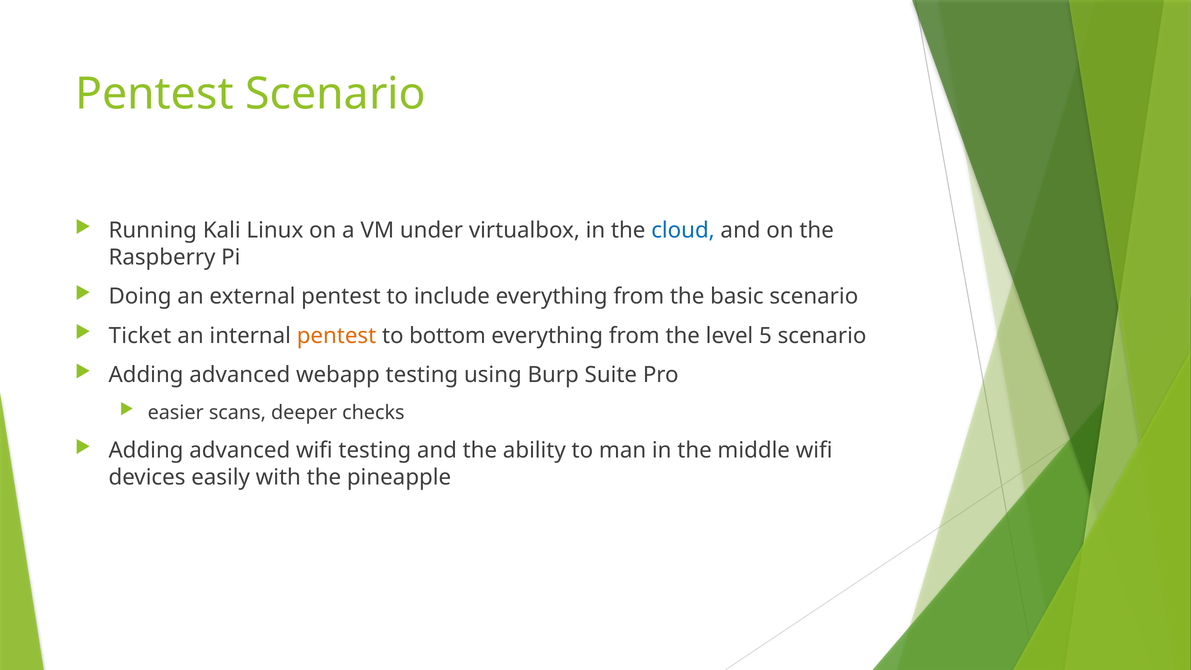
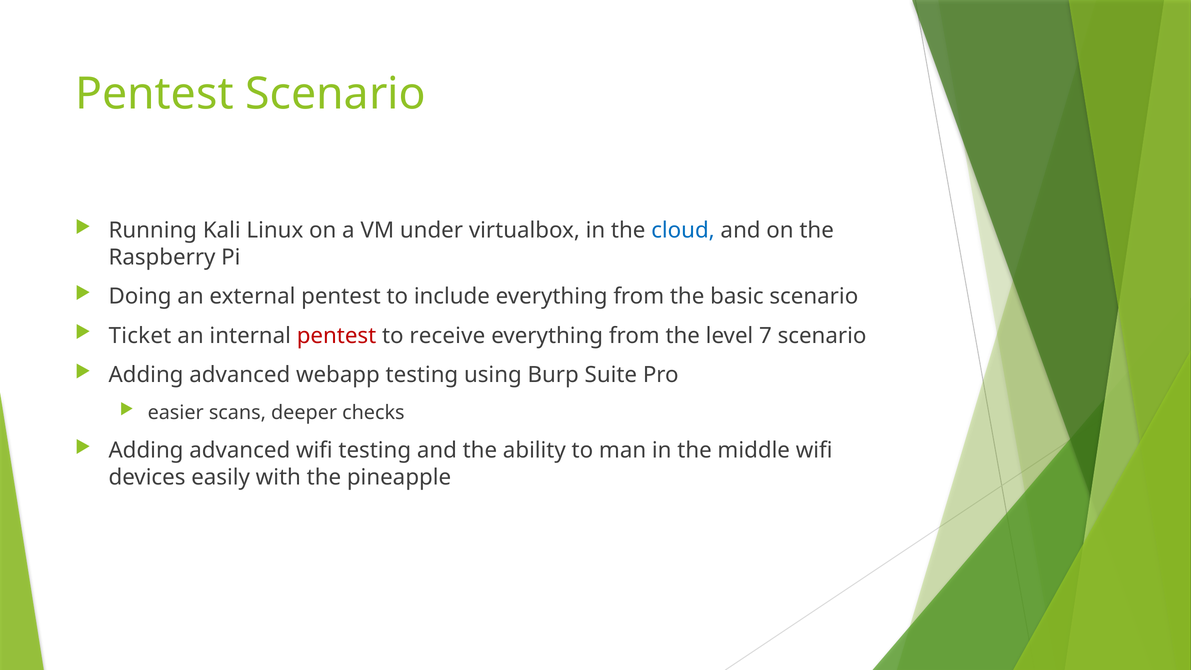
pentest at (337, 336) colour: orange -> red
bottom: bottom -> receive
5: 5 -> 7
